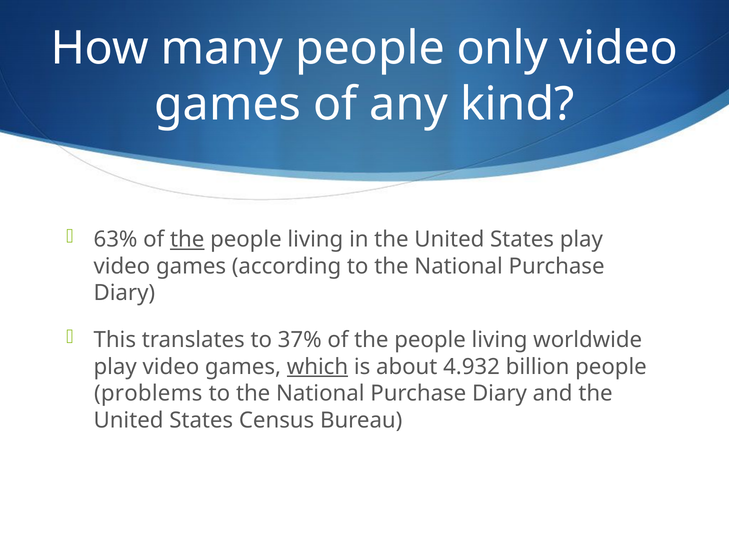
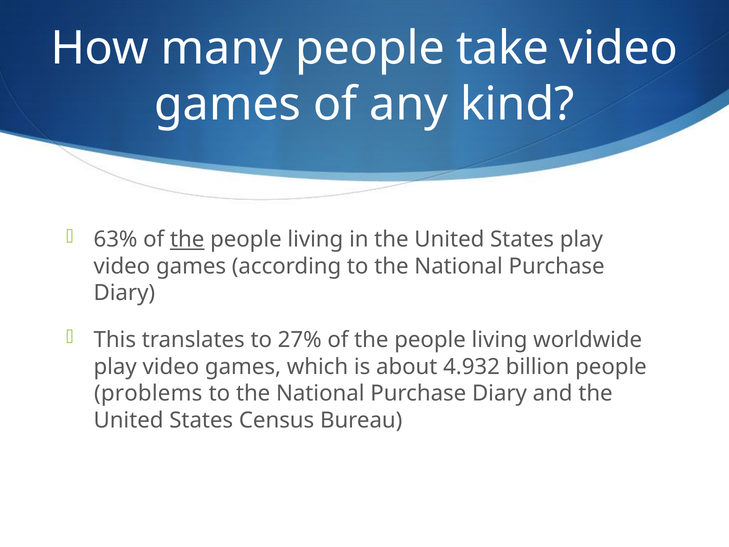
only: only -> take
37%: 37% -> 27%
which underline: present -> none
